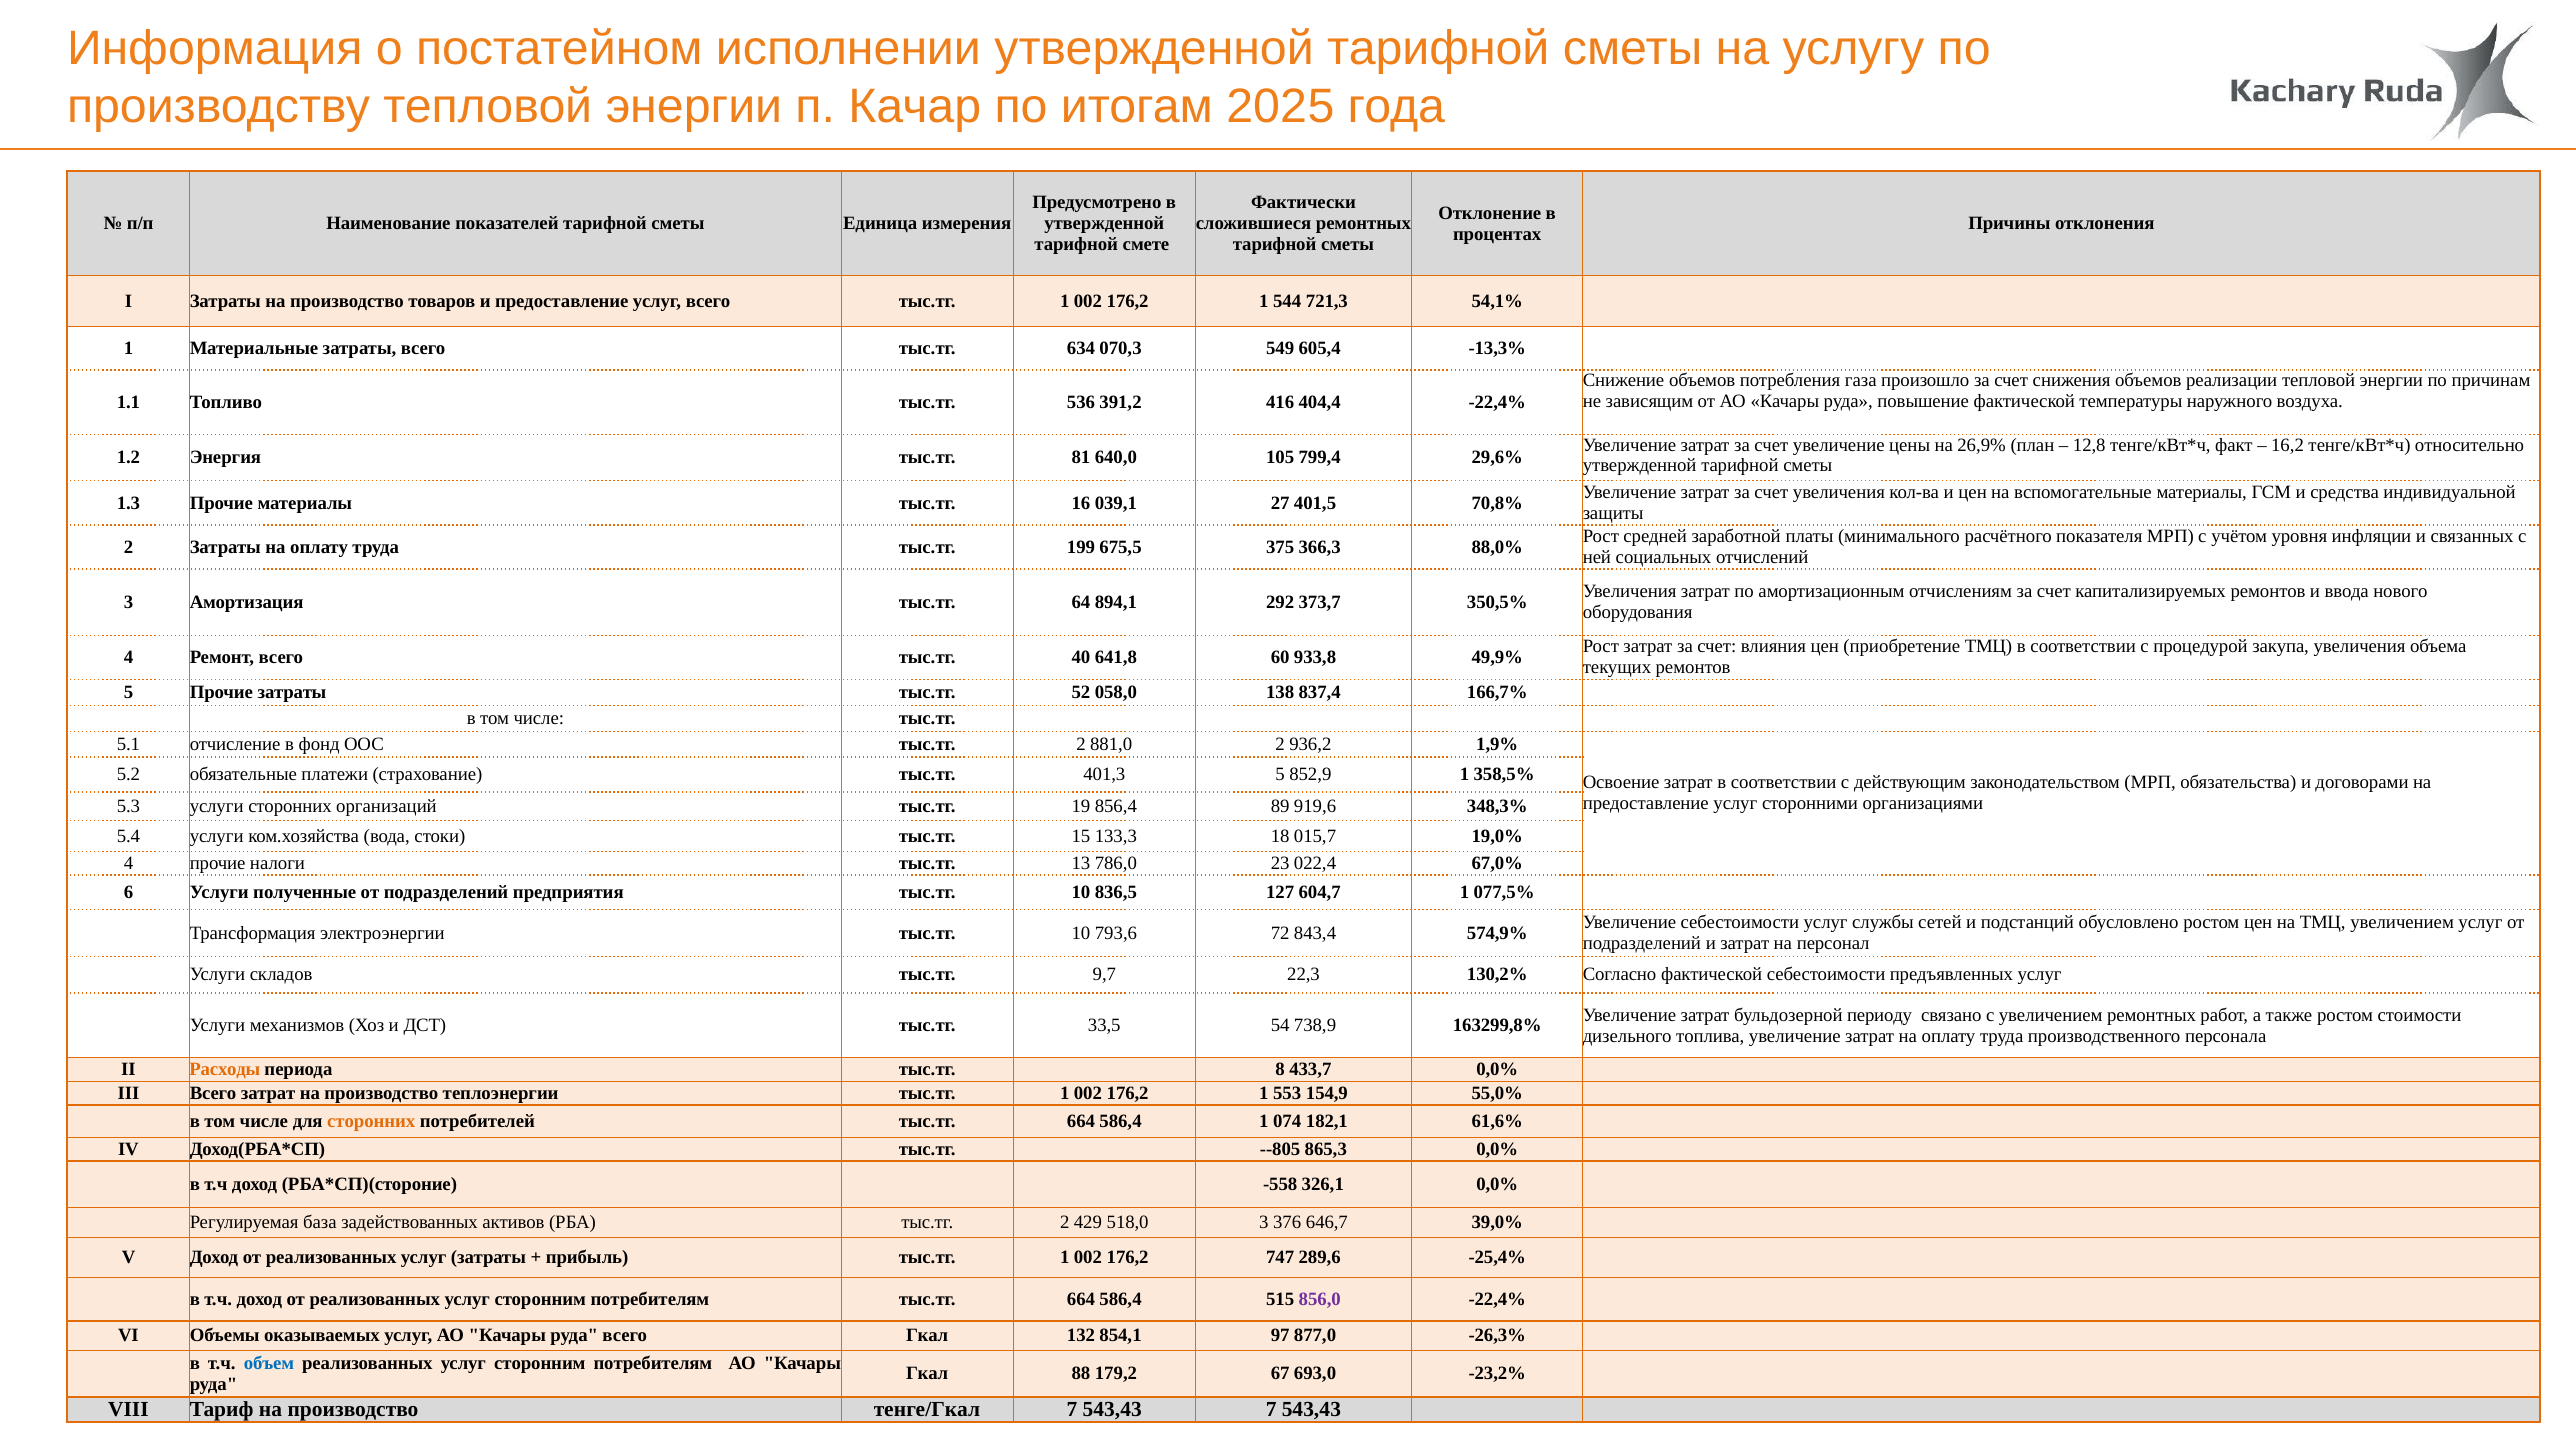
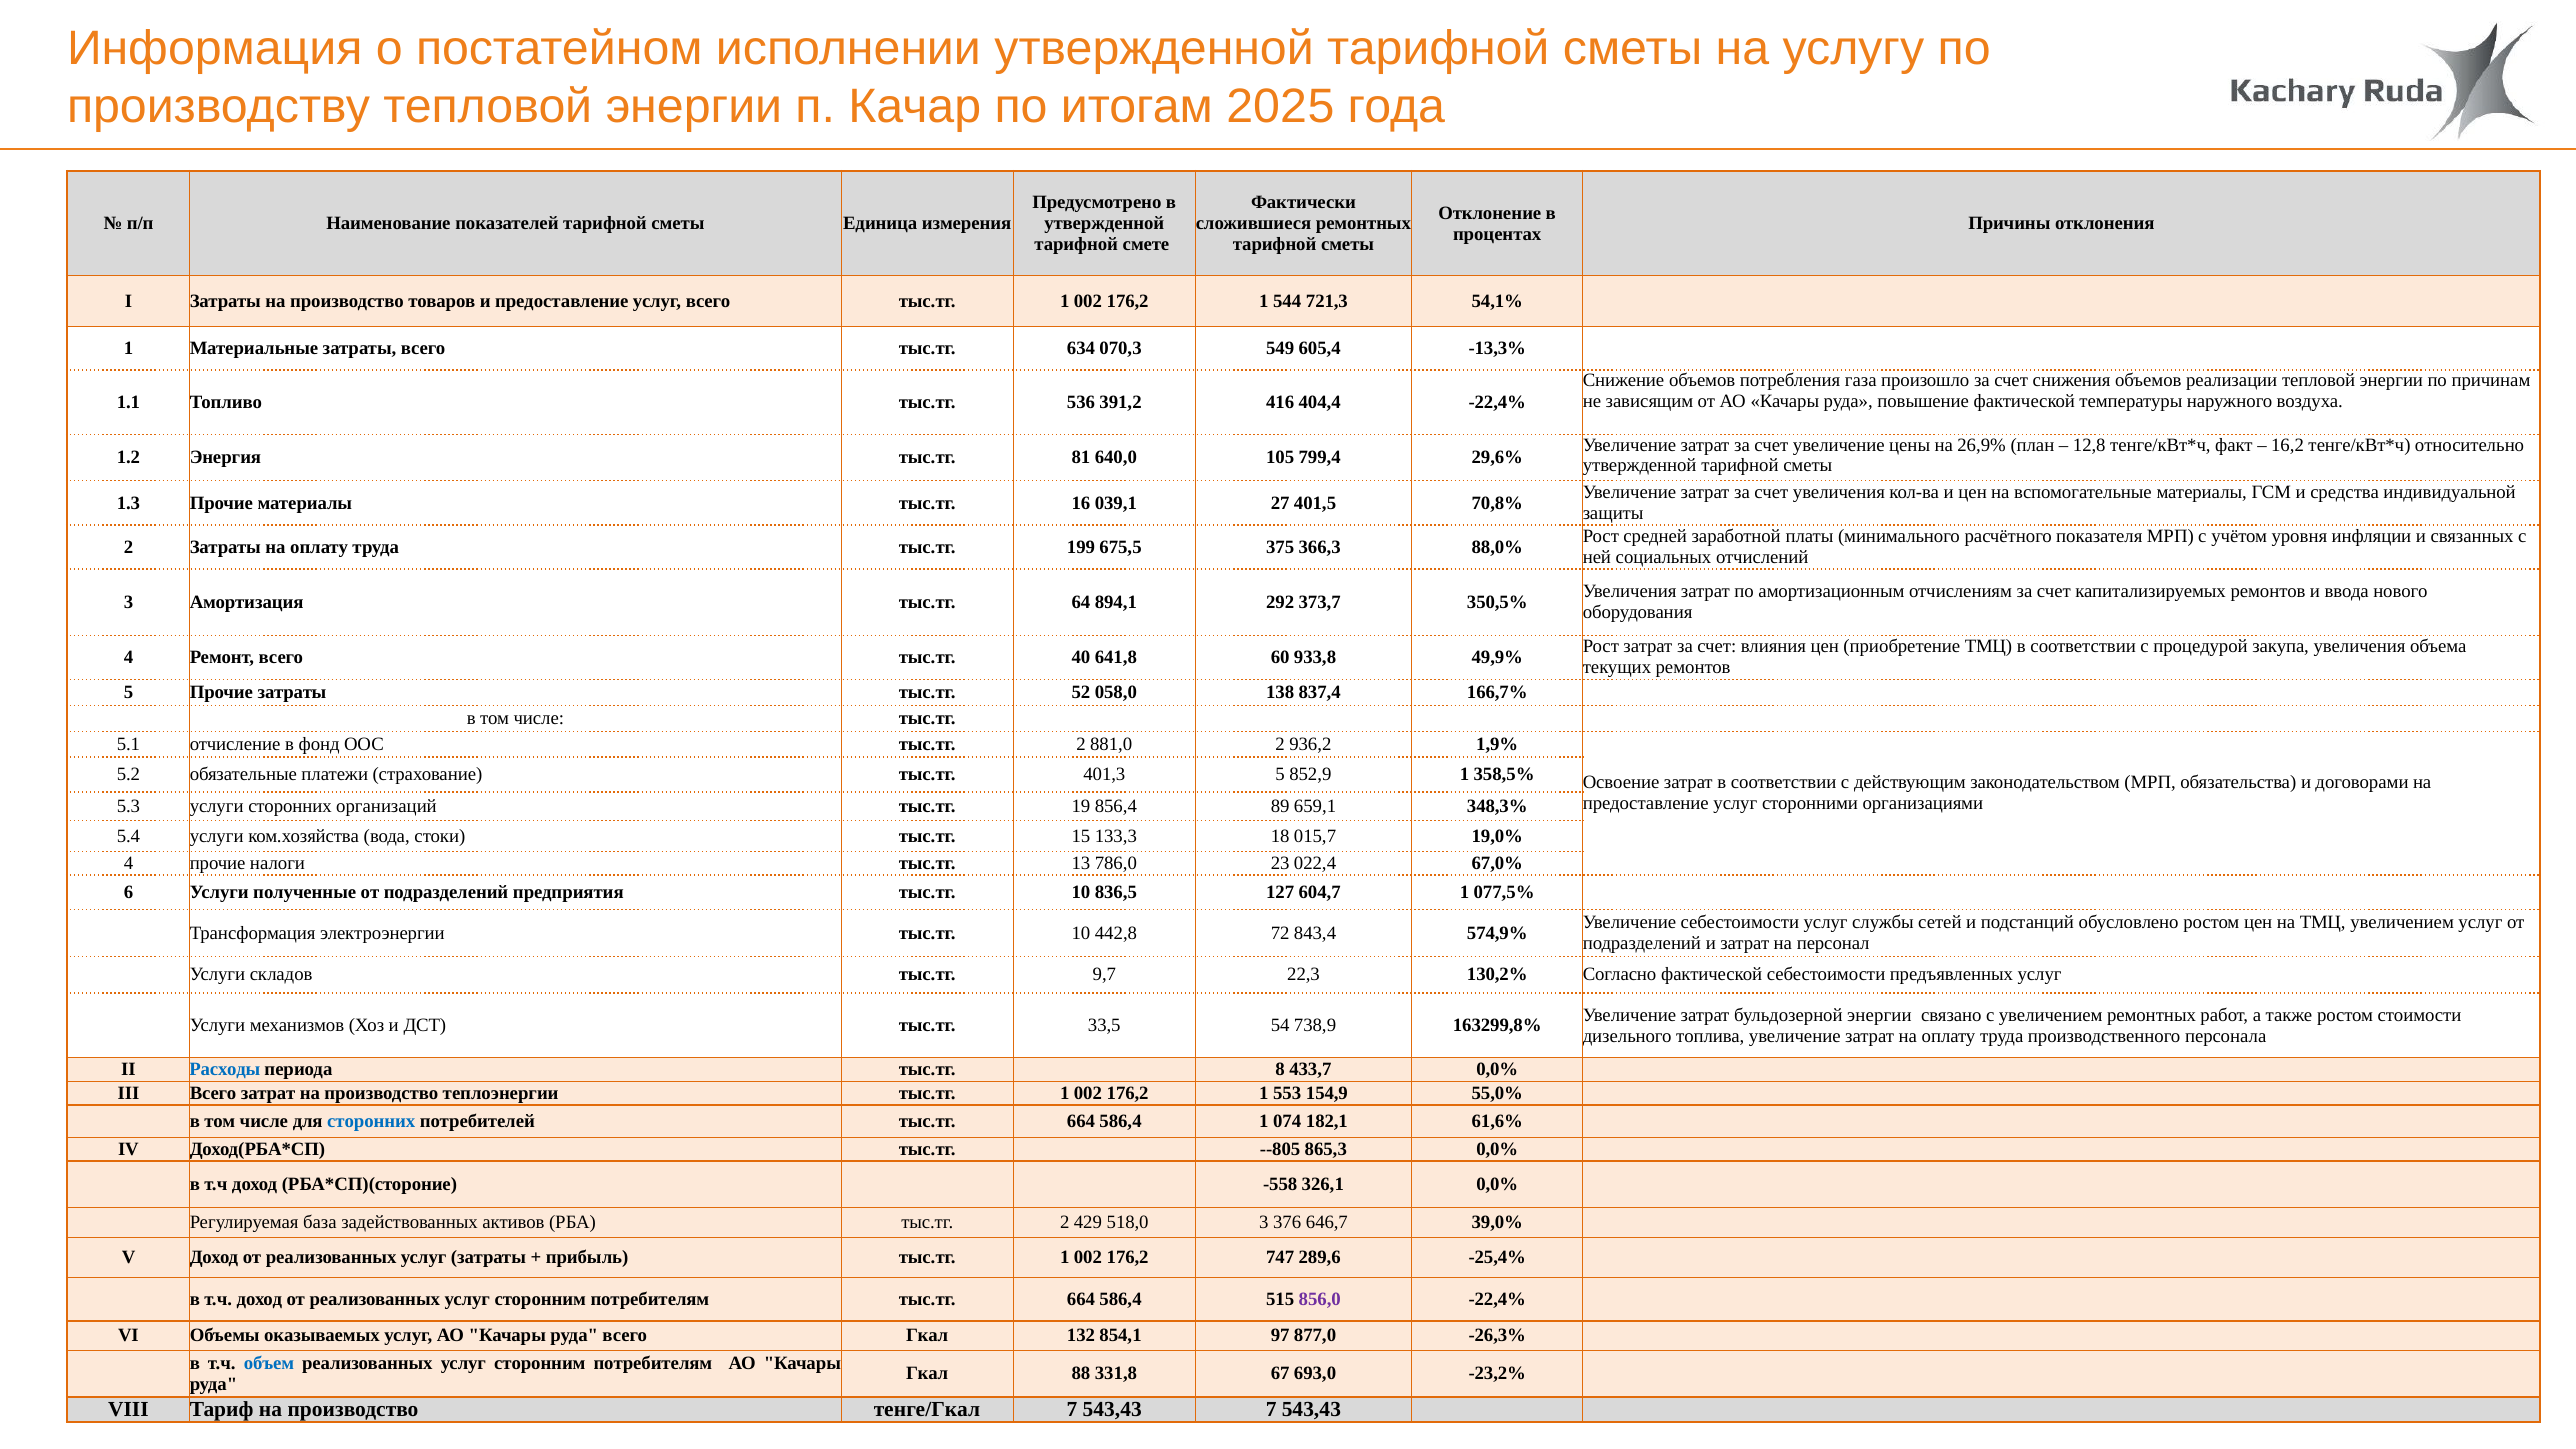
919,6: 919,6 -> 659,1
793,6: 793,6 -> 442,8
бульдозерной периоду: периоду -> энергии
Расходы colour: orange -> blue
сторонних at (371, 1121) colour: orange -> blue
179,2: 179,2 -> 331,8
